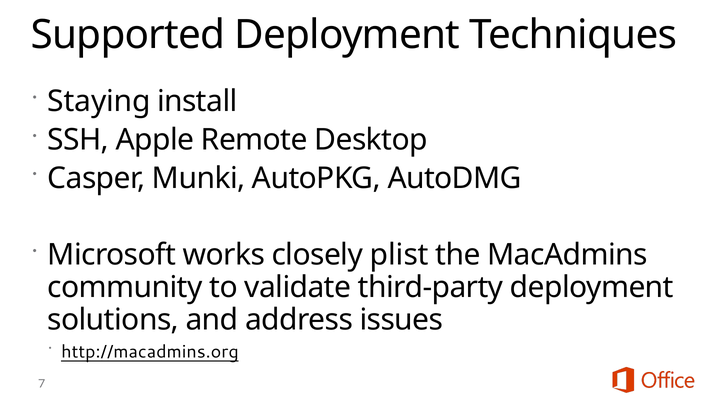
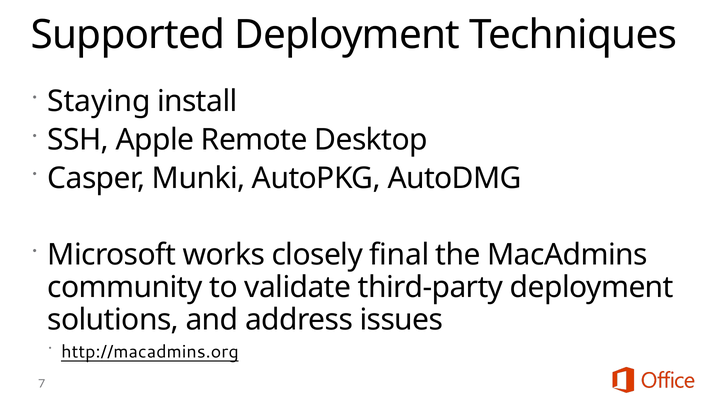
plist: plist -> final
